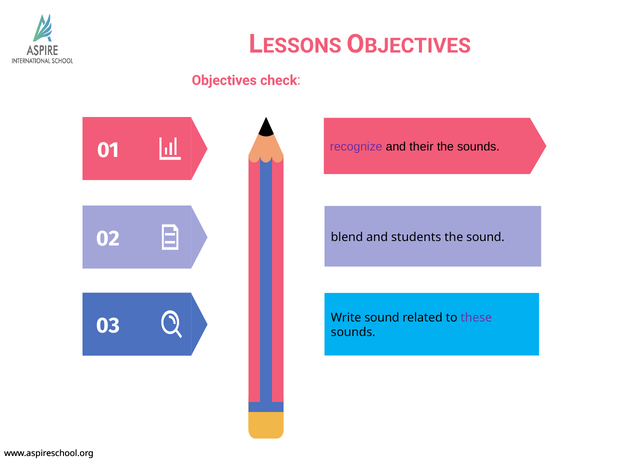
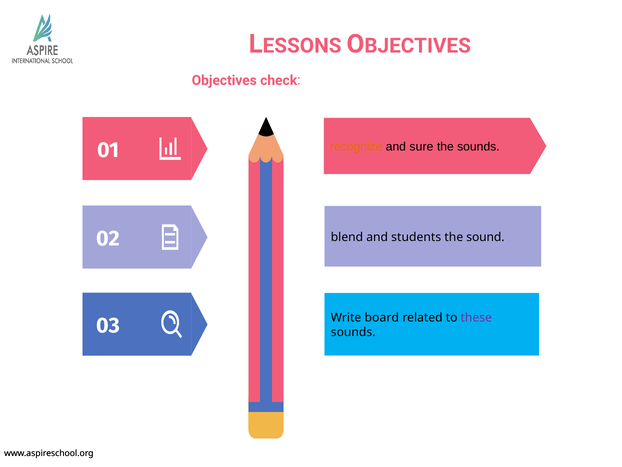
recognize colour: purple -> orange
their: their -> sure
Write sound: sound -> board
